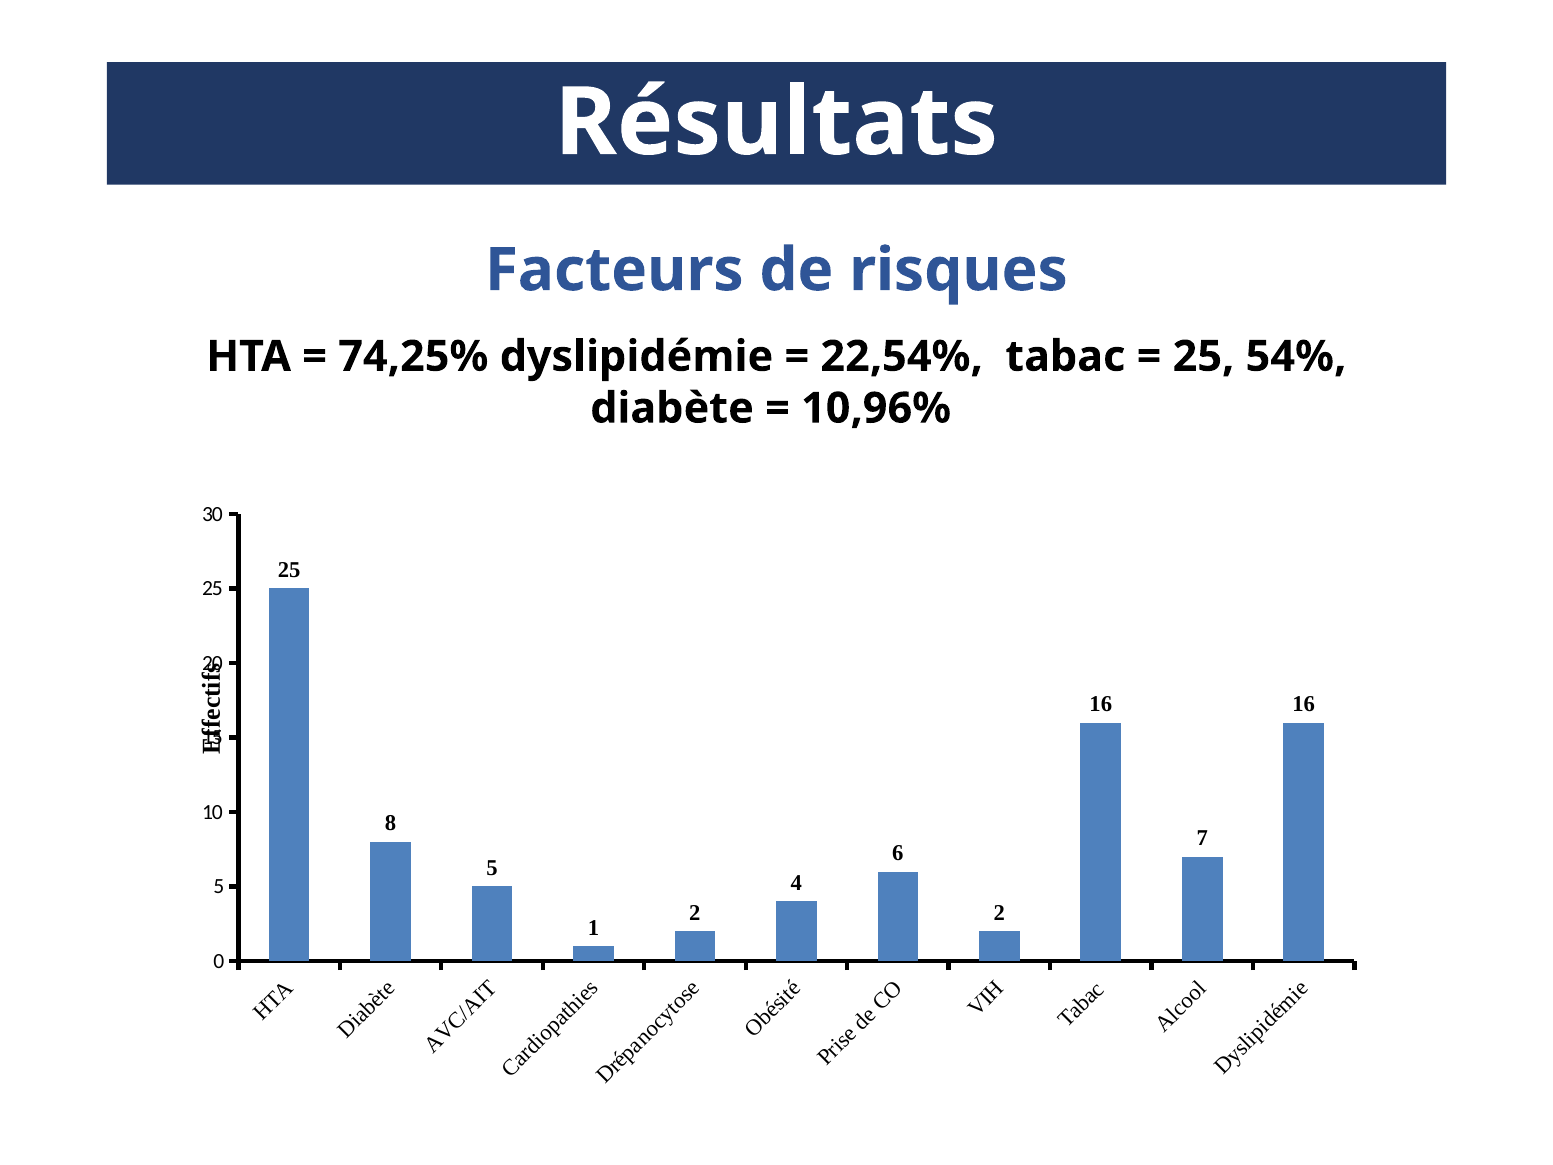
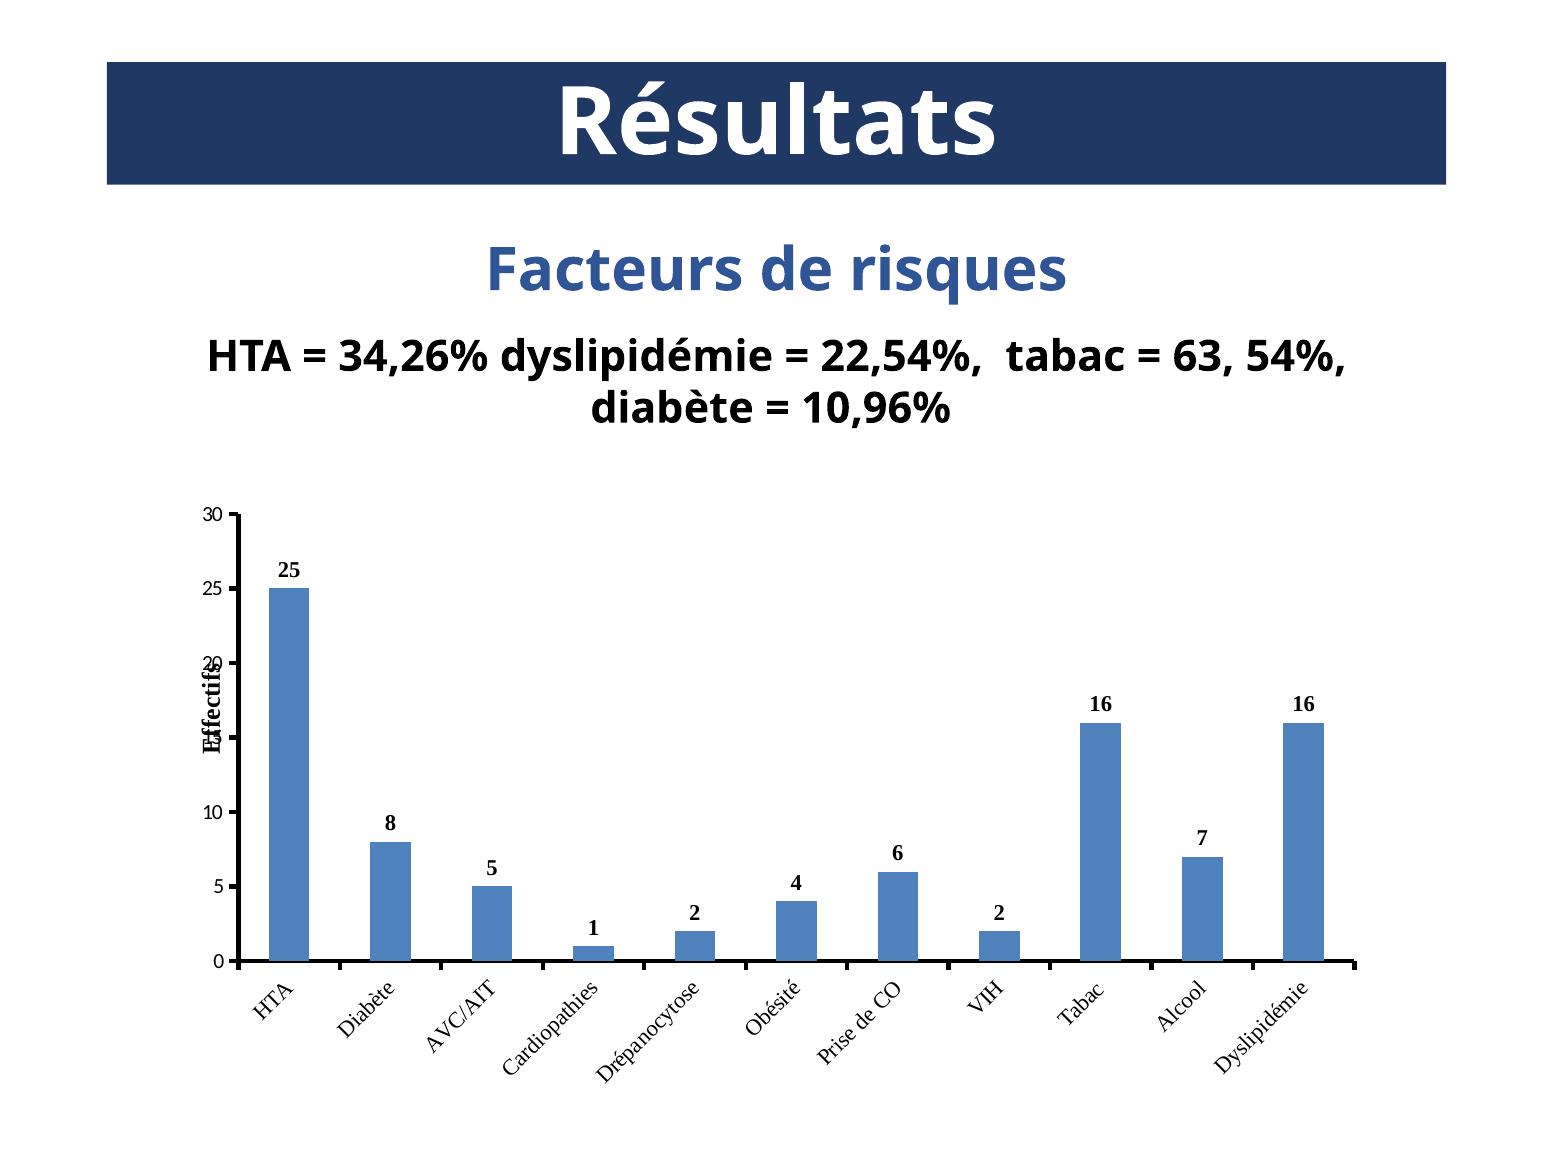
74,25%: 74,25% -> 34,26%
25 at (1203, 356): 25 -> 63
